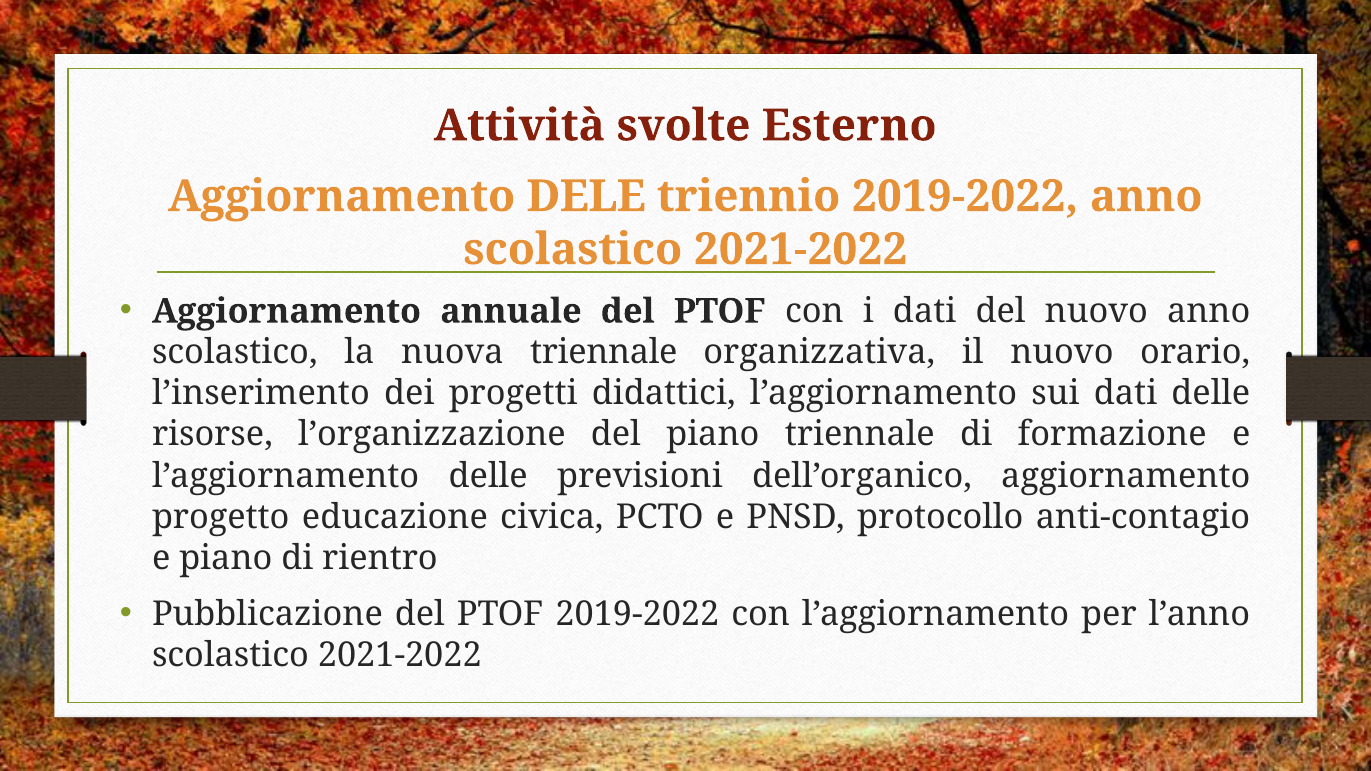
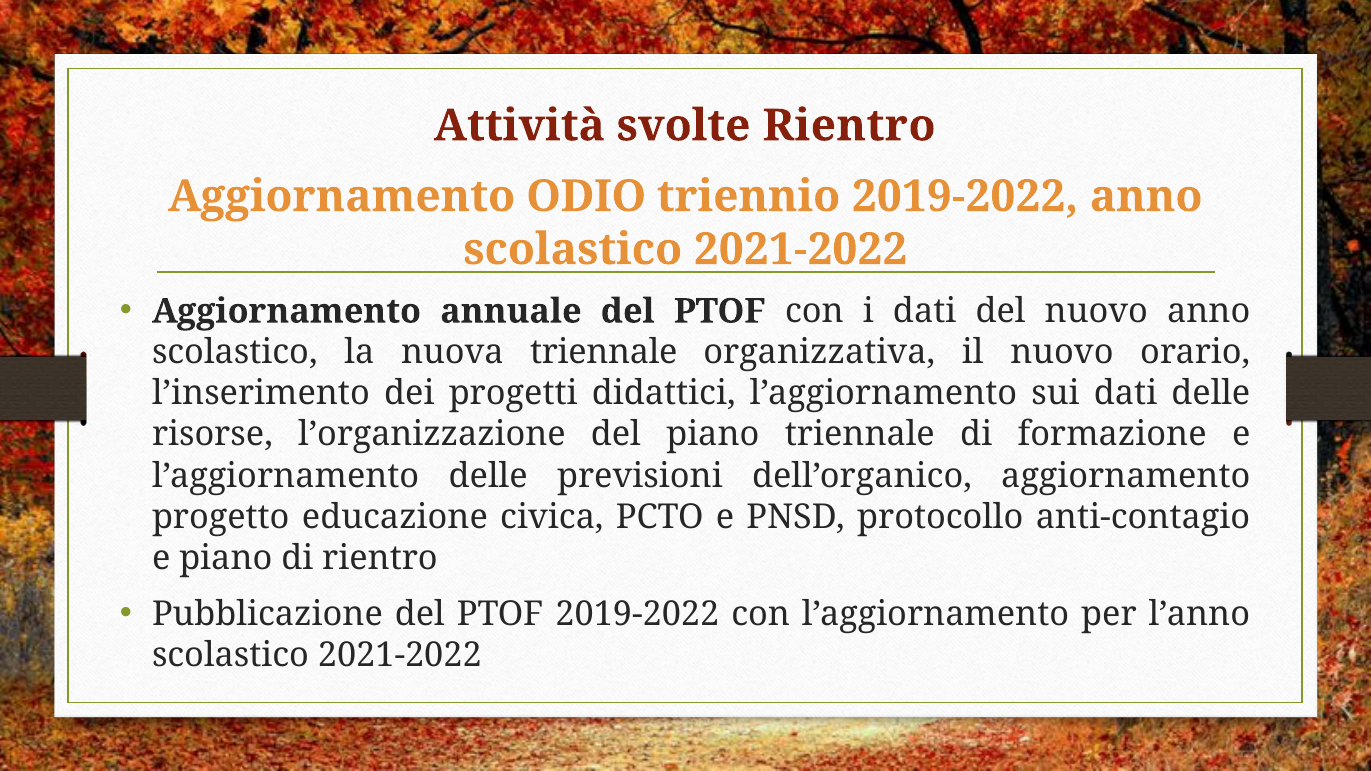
svolte Esterno: Esterno -> Rientro
DELE: DELE -> ODIO
